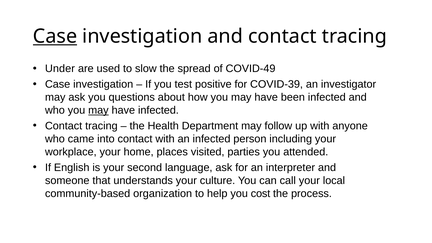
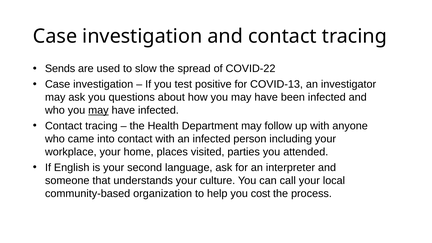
Case at (55, 36) underline: present -> none
Under: Under -> Sends
COVID-49: COVID-49 -> COVID-22
COVID-39: COVID-39 -> COVID-13
